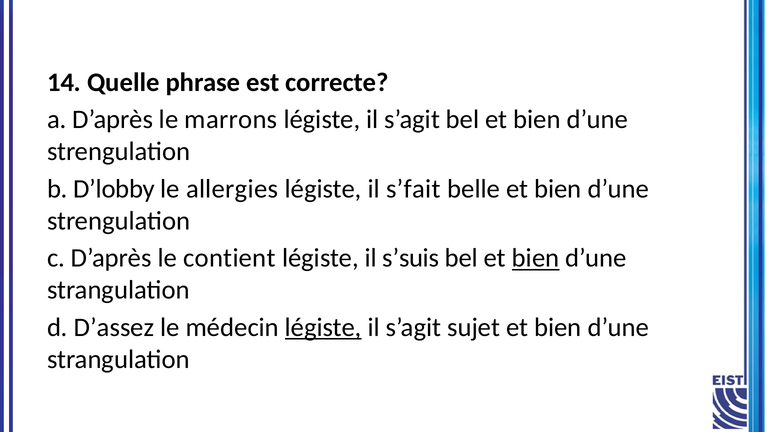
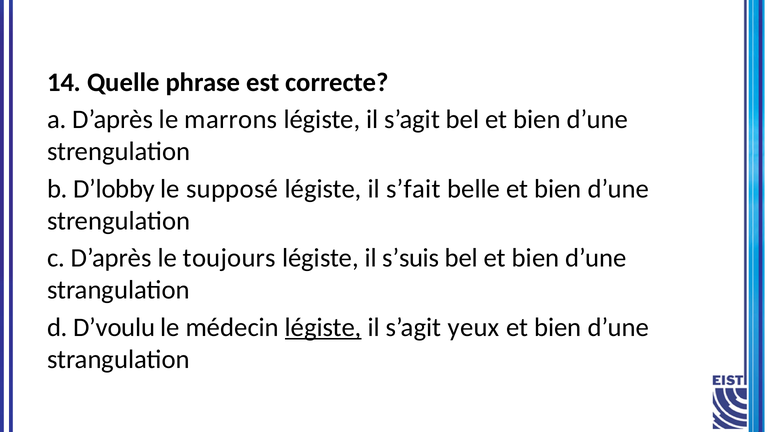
allergies: allergies -> supposé
contient: contient -> toujours
bien at (536, 259) underline: present -> none
D’assez: D’assez -> D’voulu
sujet: sujet -> yeux
